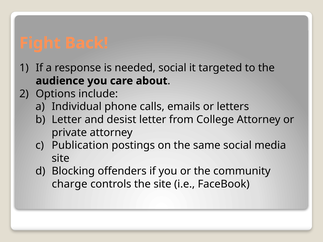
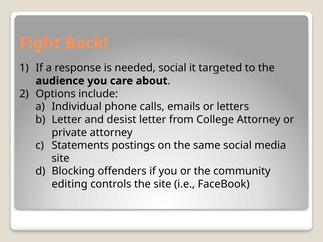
Publication: Publication -> Statements
charge: charge -> editing
